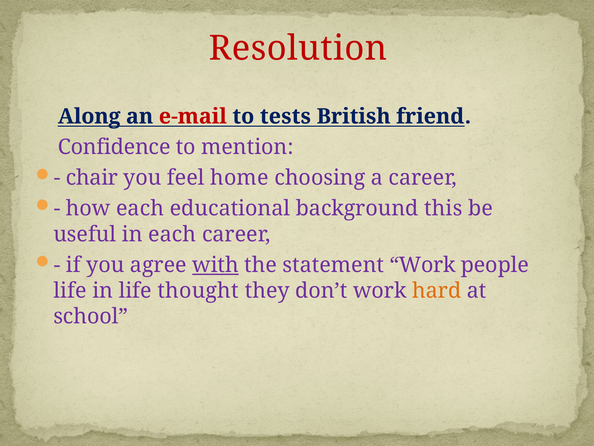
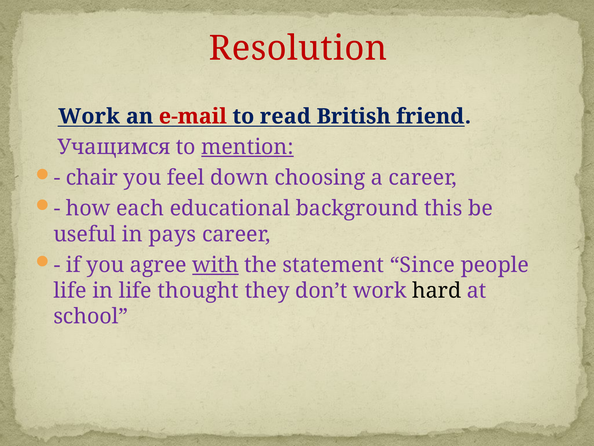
Along at (89, 116): Along -> Work
tests: tests -> read
Confidence: Confidence -> Учащимся
mention underline: none -> present
home: home -> down
in each: each -> pays
statement Work: Work -> Since
hard colour: orange -> black
